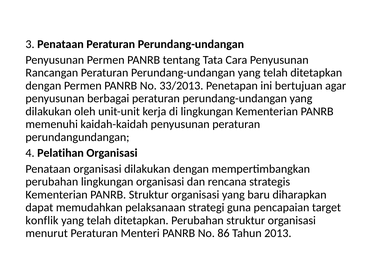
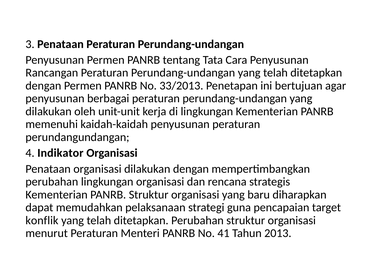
Pelatihan: Pelatihan -> Indikator
86: 86 -> 41
